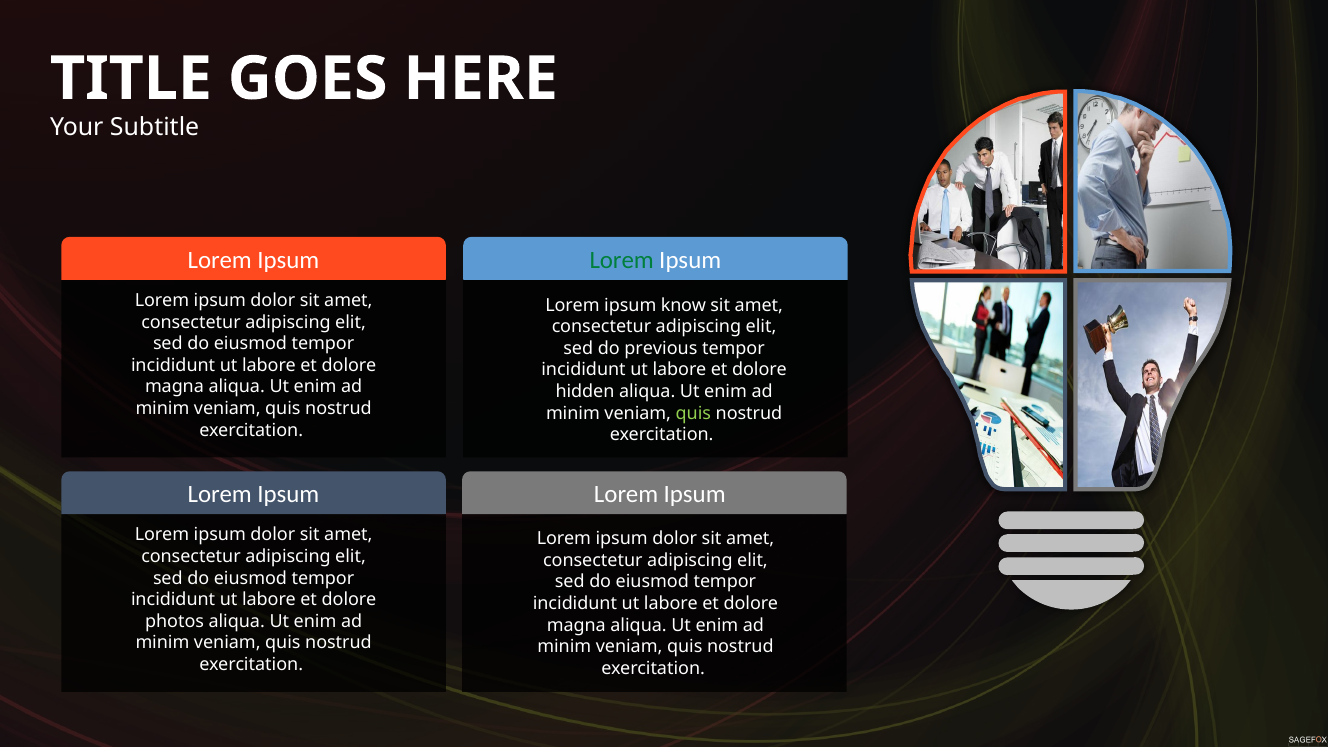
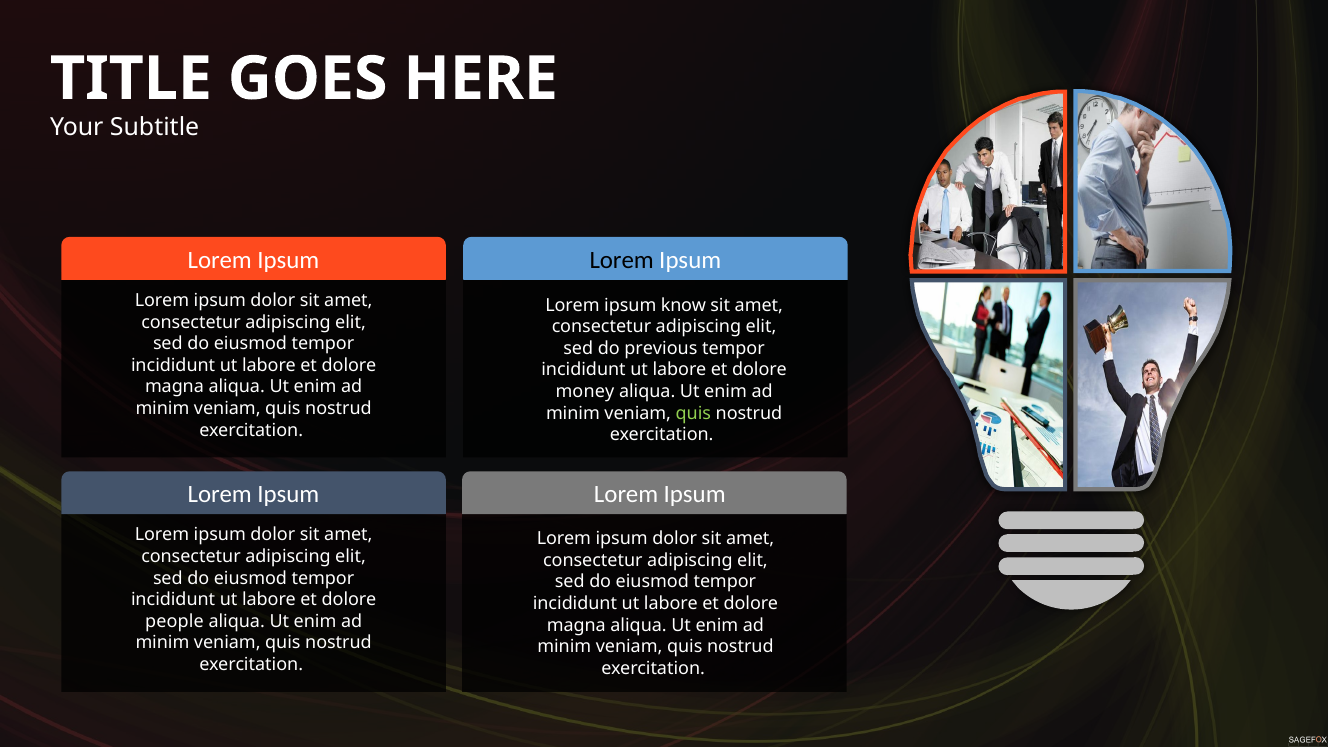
Lorem at (622, 260) colour: green -> black
hidden: hidden -> money
photos: photos -> people
